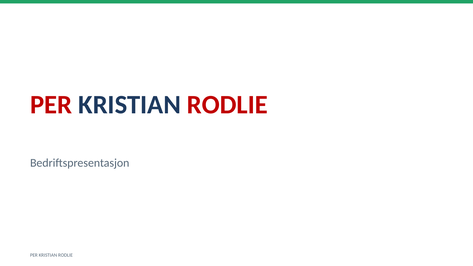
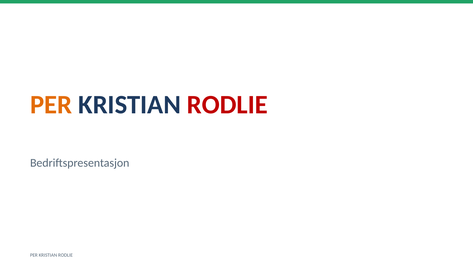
PER at (51, 105) colour: red -> orange
